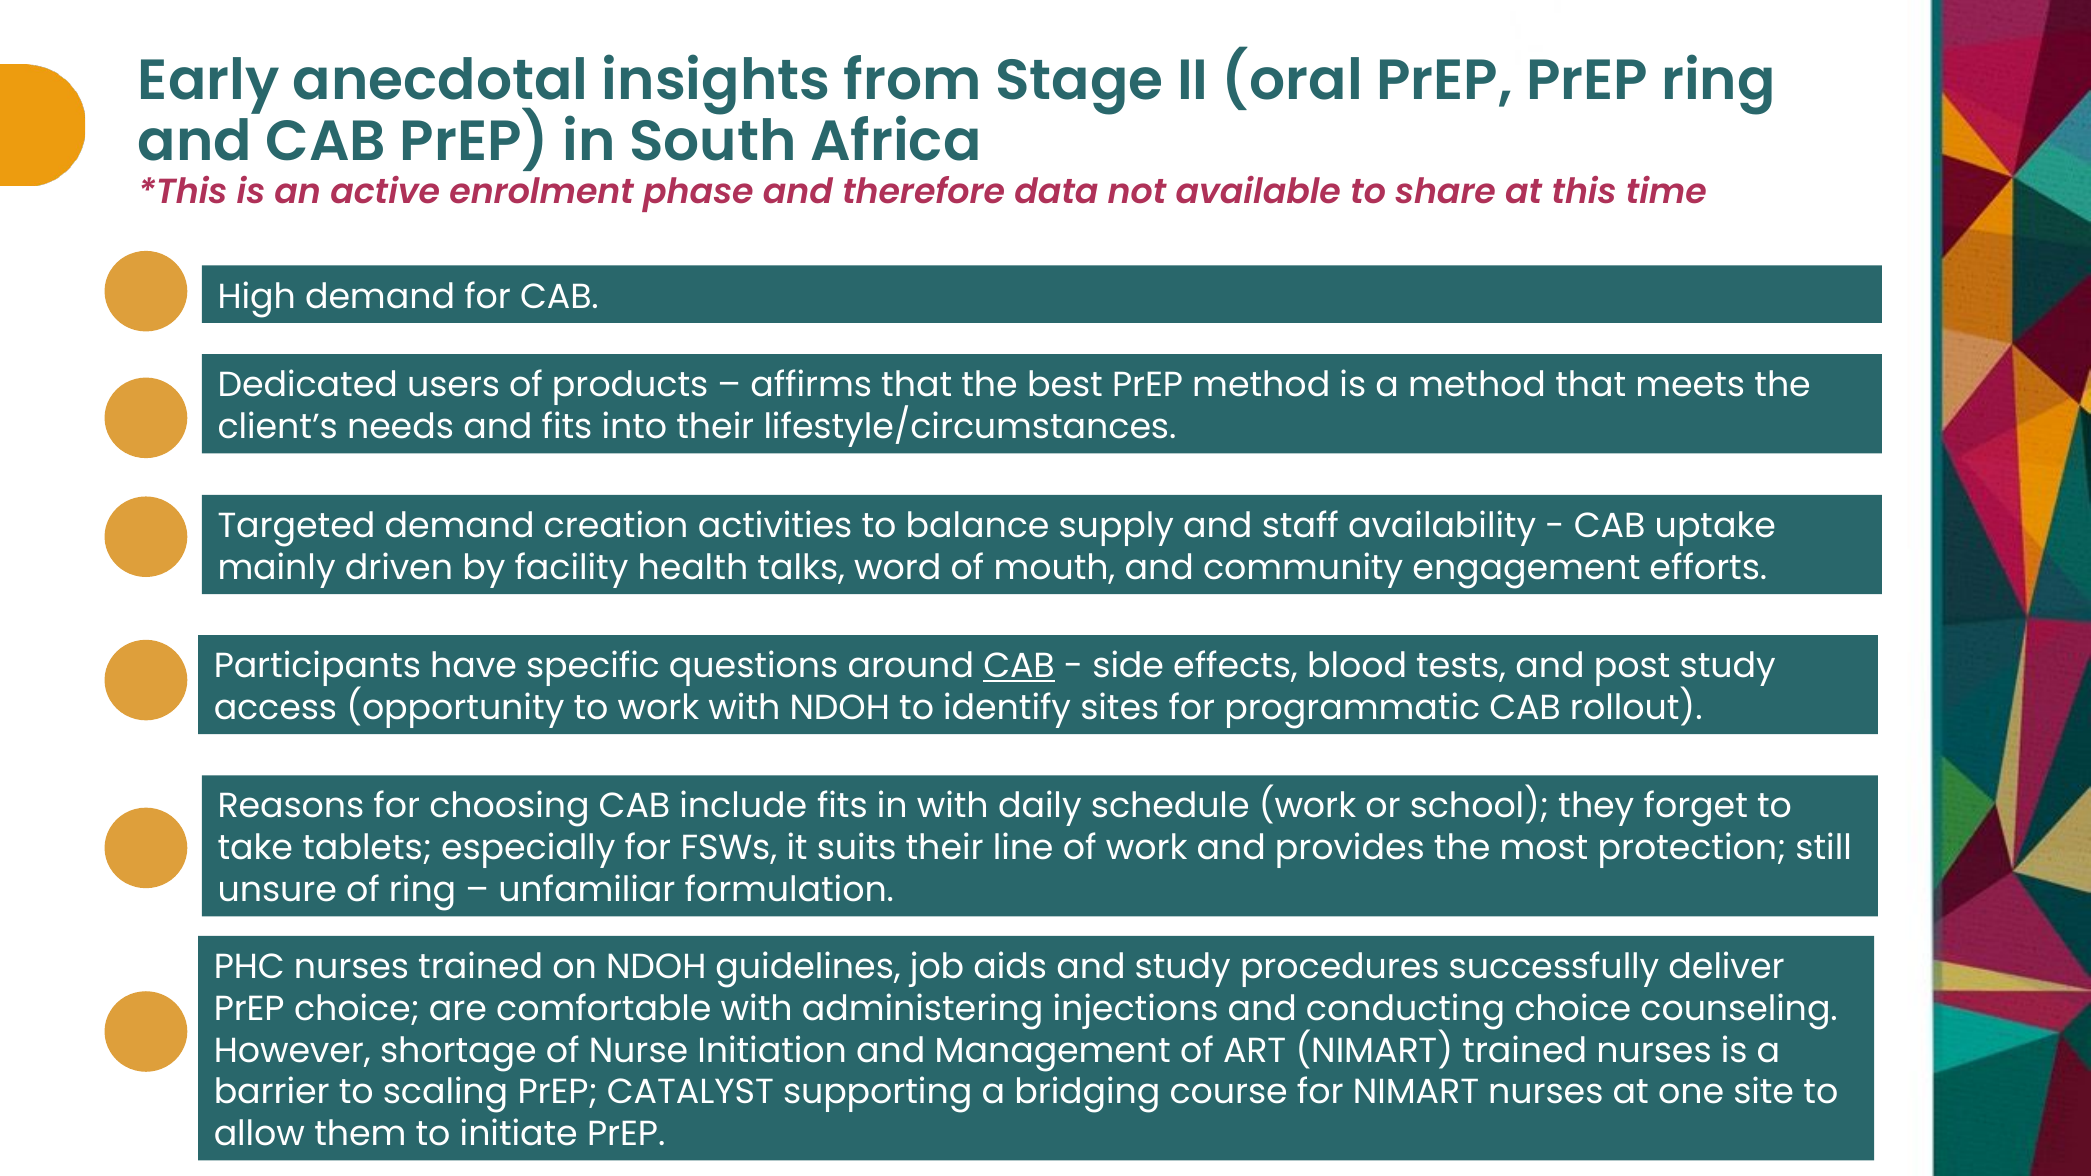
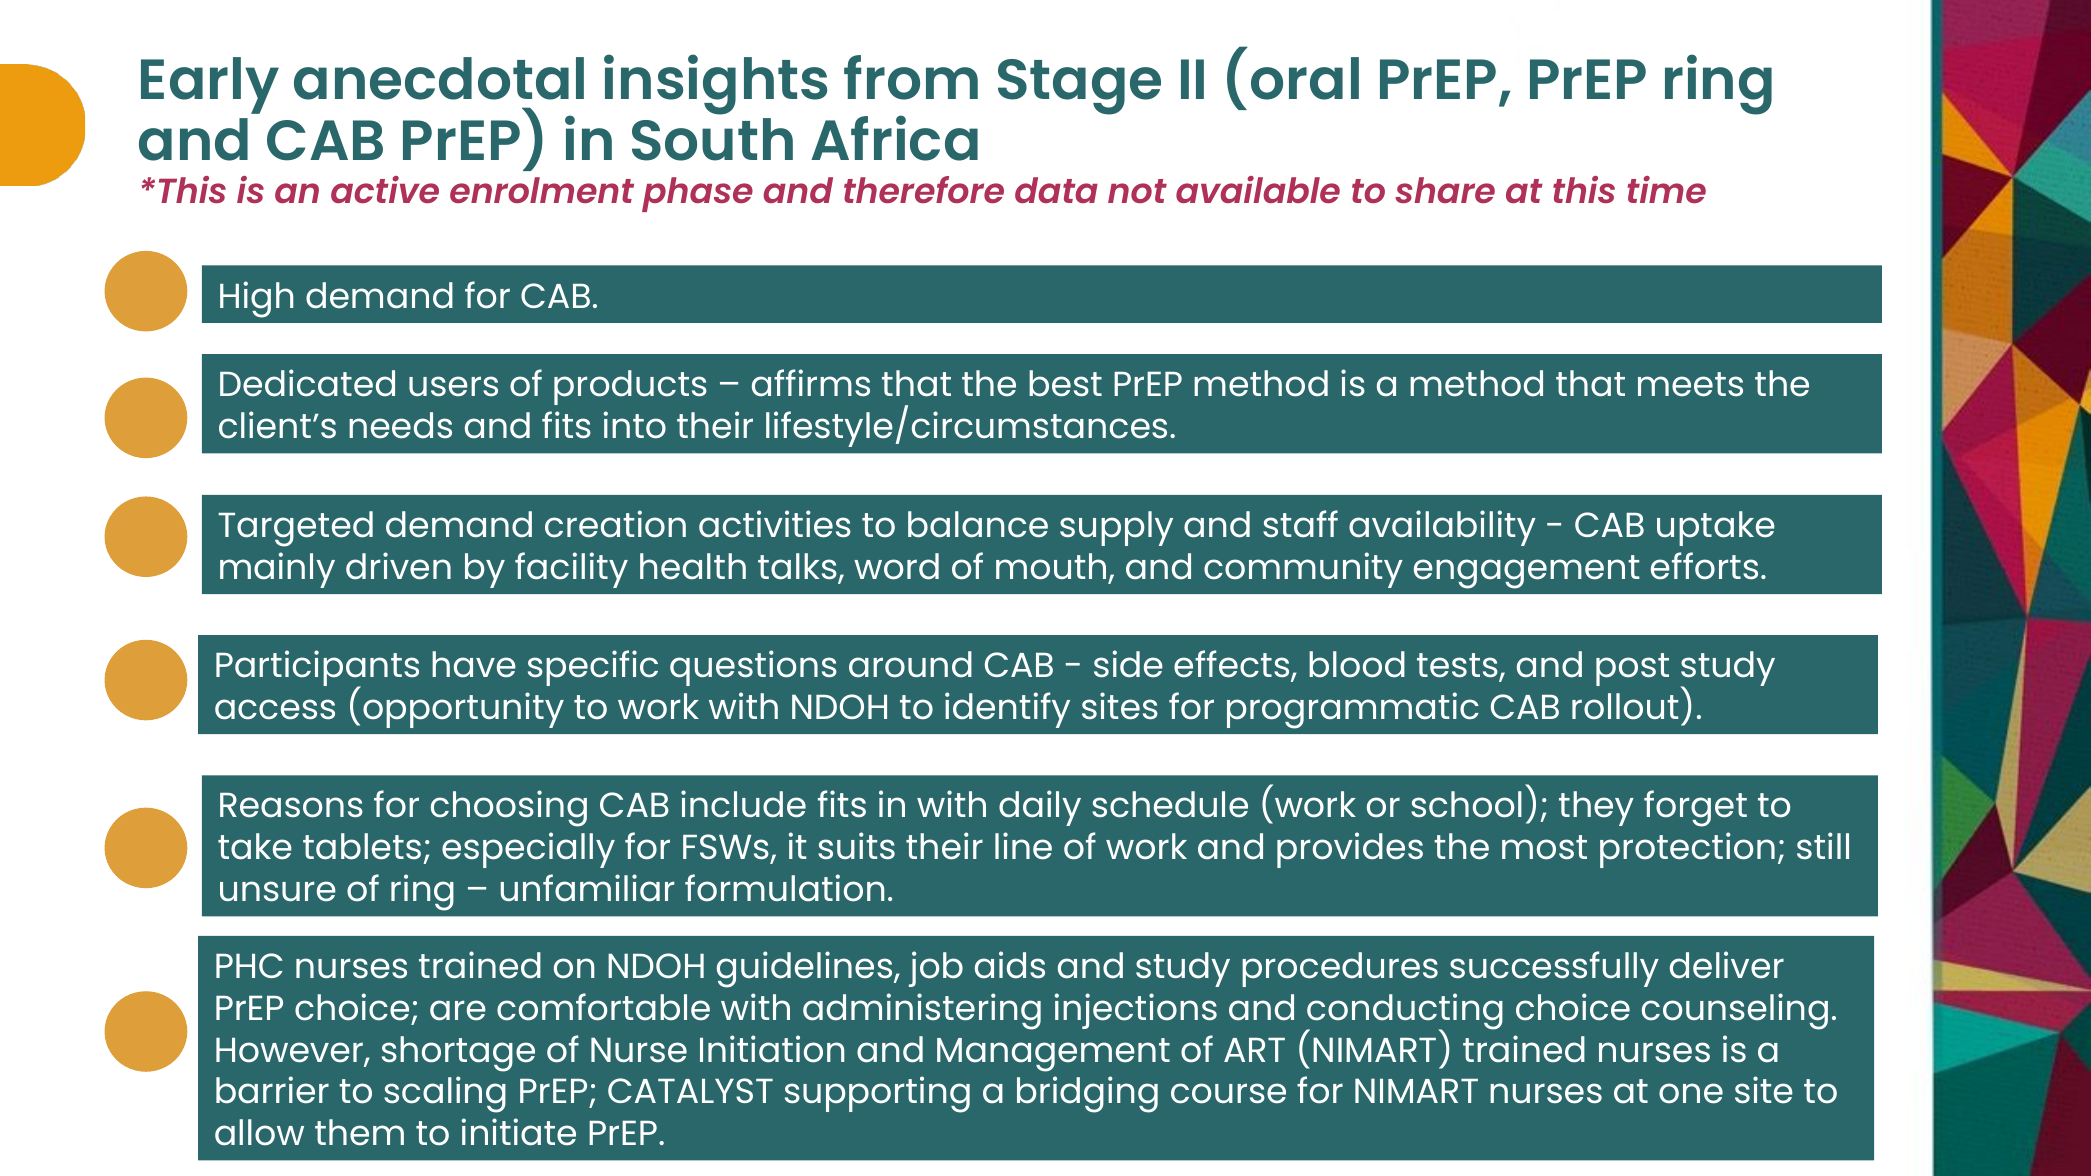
CAB at (1019, 666) underline: present -> none
